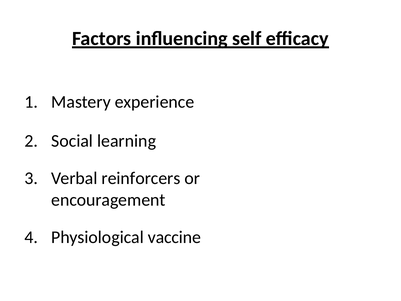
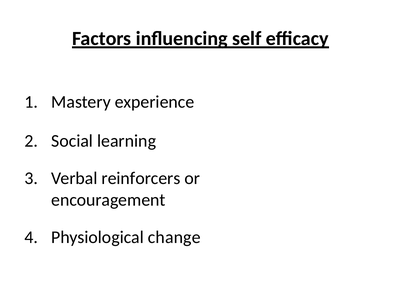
vaccine: vaccine -> change
